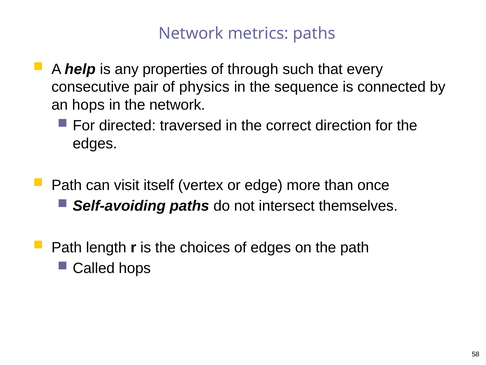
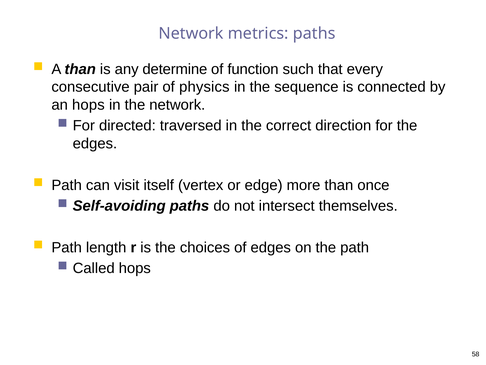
A help: help -> than
properties: properties -> determine
through: through -> function
